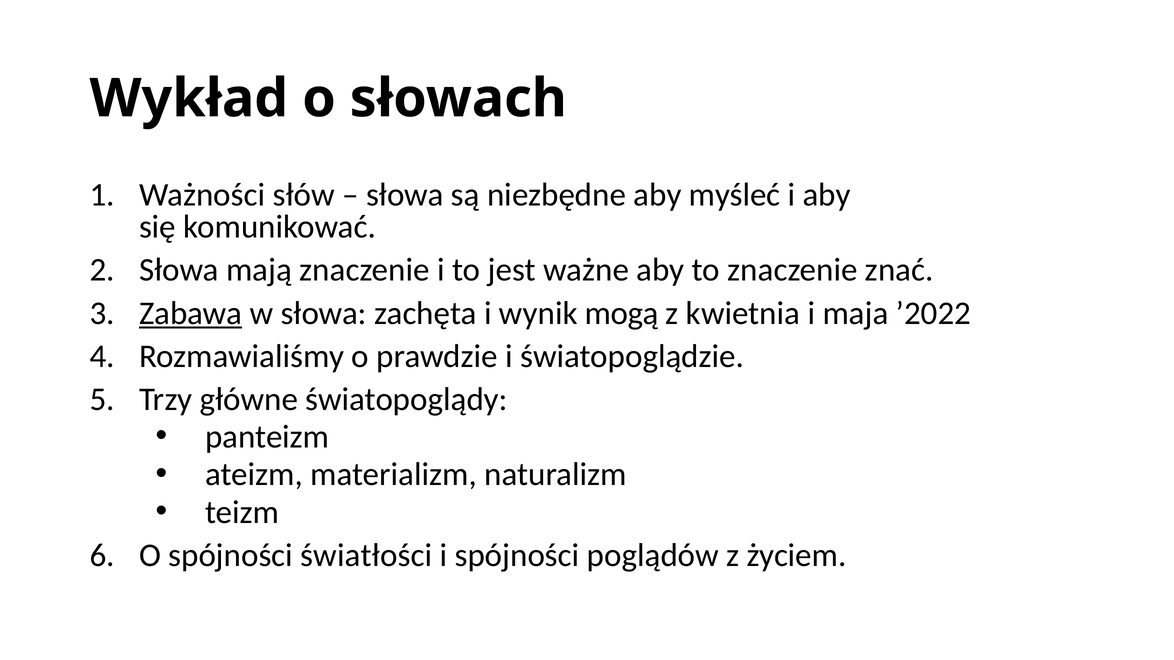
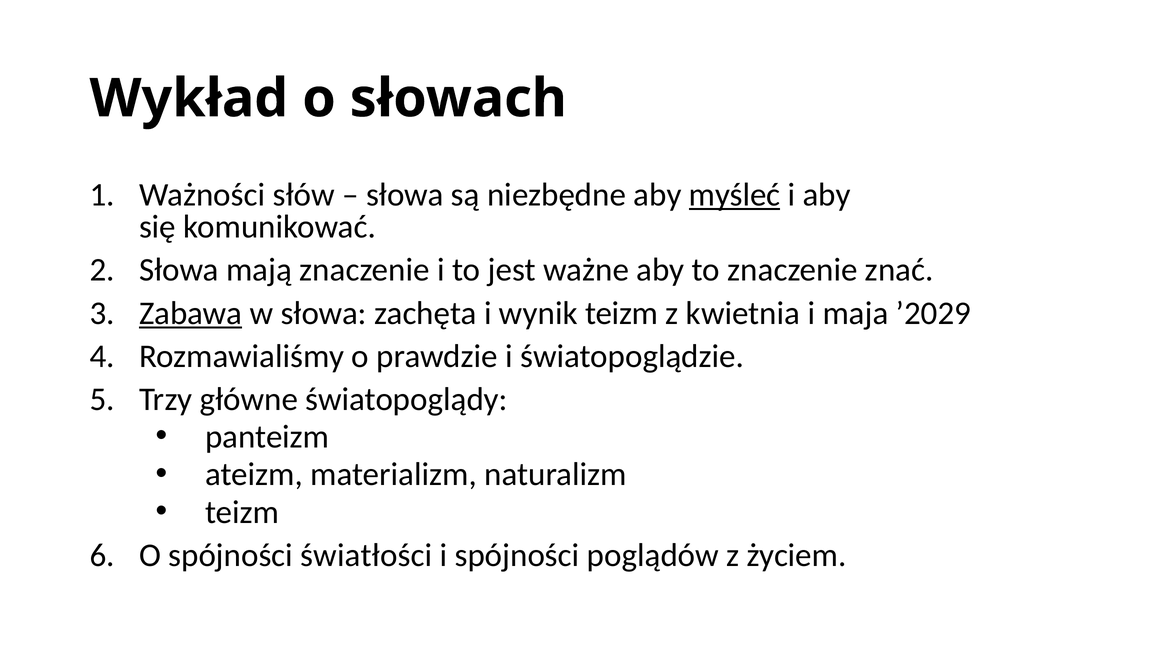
myśleć underline: none -> present
wynik mogą: mogą -> teizm
’2022: ’2022 -> ’2029
